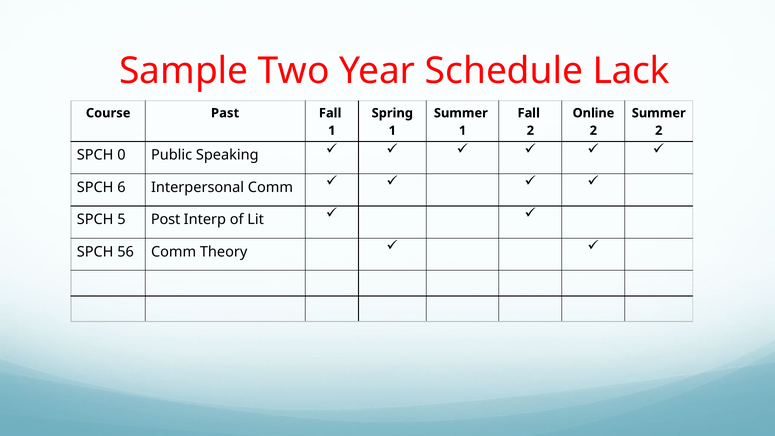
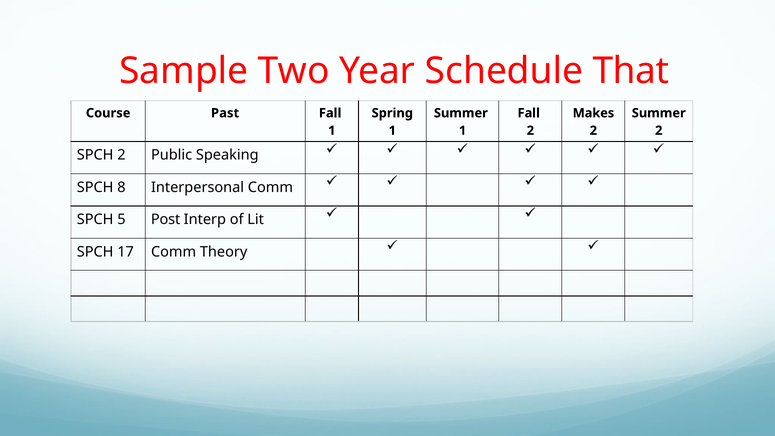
Lack: Lack -> That
Online: Online -> Makes
SPCH 0: 0 -> 2
6: 6 -> 8
56: 56 -> 17
